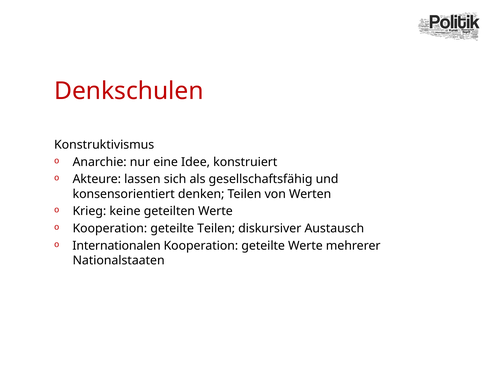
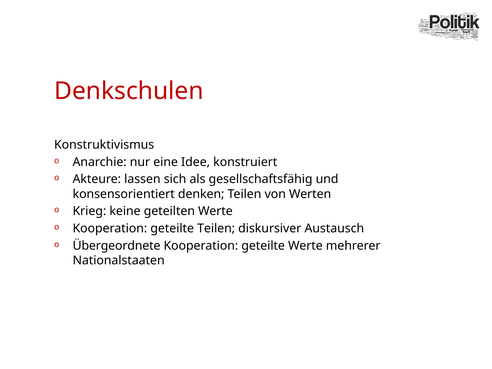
Internationalen: Internationalen -> Übergeordnete
